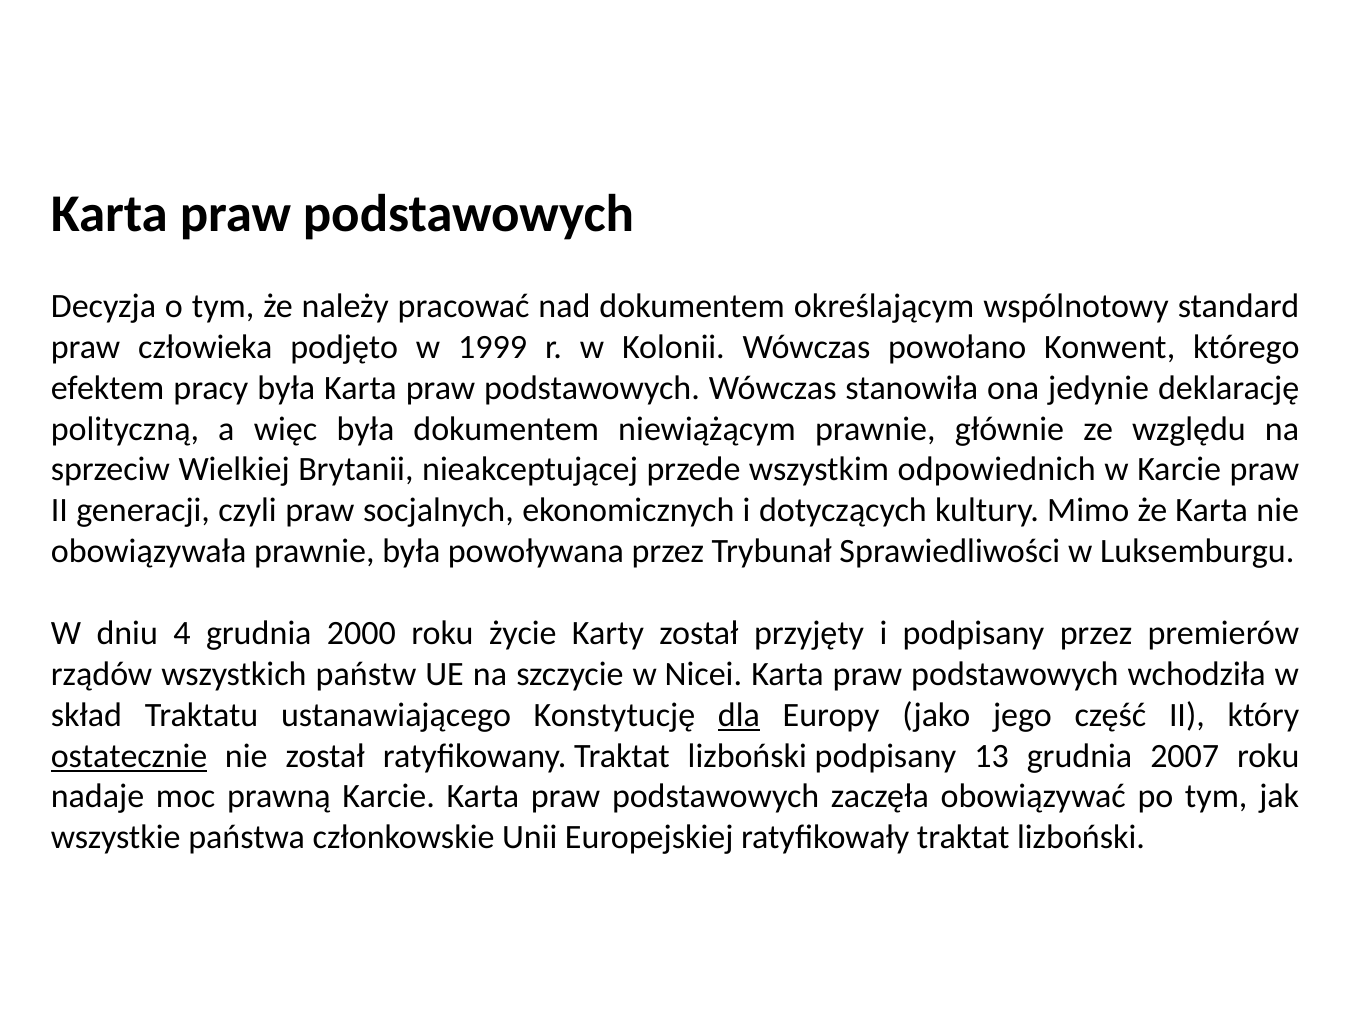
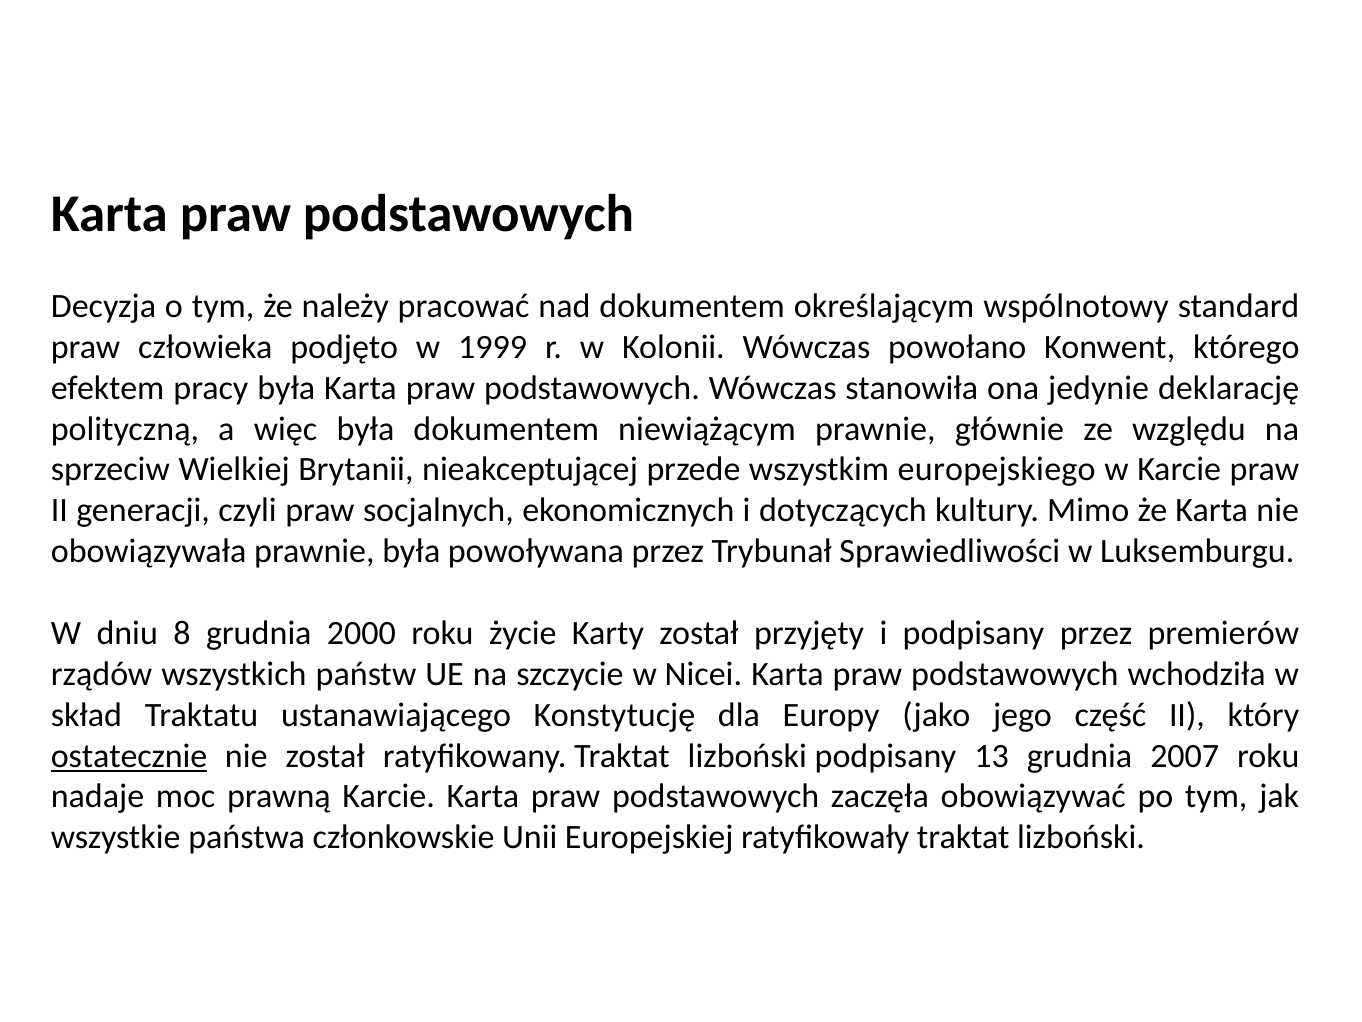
odpowiednich: odpowiednich -> europejskiego
4: 4 -> 8
dla underline: present -> none
